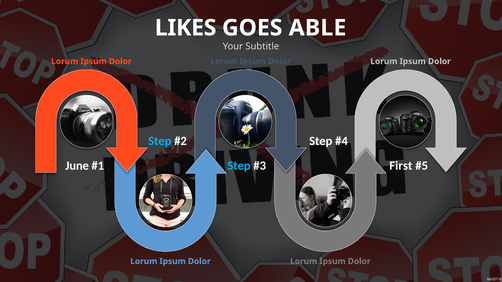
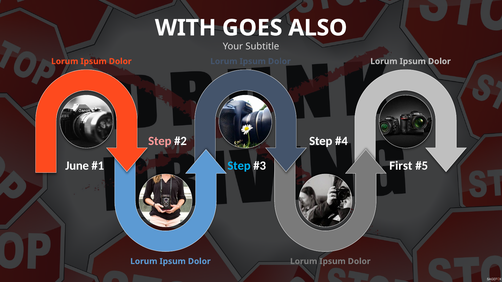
LIKES: LIKES -> WITH
ABLE: ABLE -> ALSO
Step at (160, 141) colour: light blue -> pink
